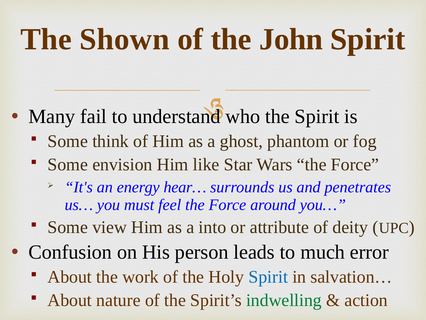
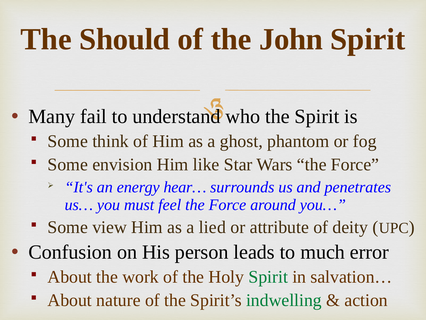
Shown: Shown -> Should
into: into -> lied
Spirit at (268, 276) colour: blue -> green
